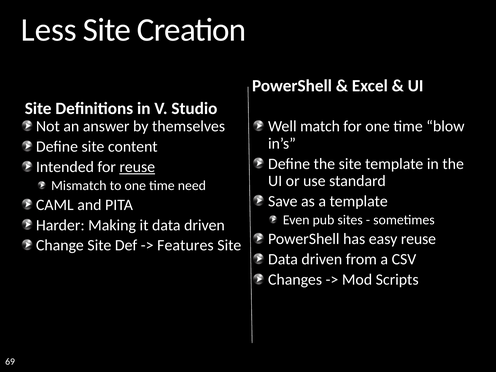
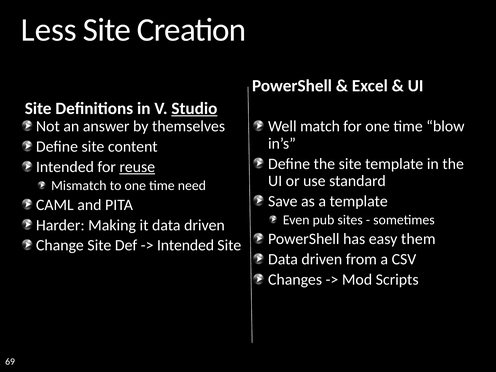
Studio underline: none -> present
easy reuse: reuse -> them
Features at (185, 245): Features -> Intended
